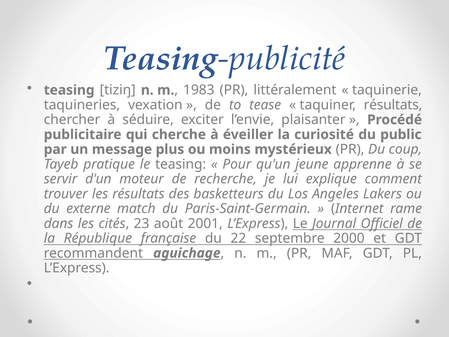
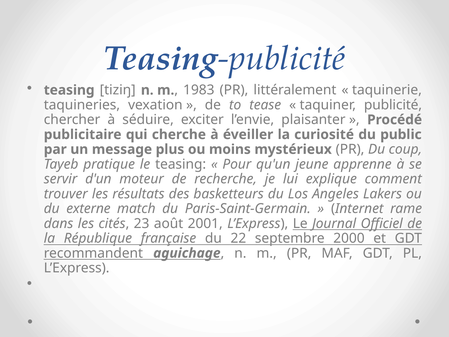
taquiner résultats: résultats -> publicité
